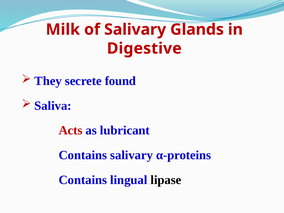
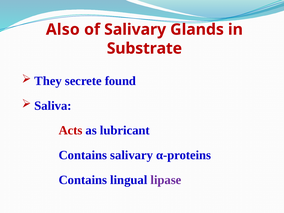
Milk: Milk -> Also
Digestive: Digestive -> Substrate
lipase colour: black -> purple
